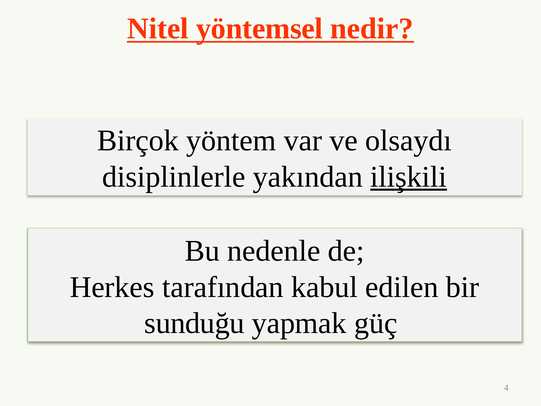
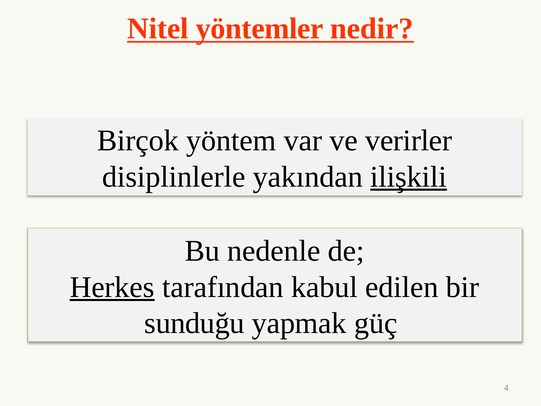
yöntemsel: yöntemsel -> yöntemler
olsaydı: olsaydı -> verirler
Herkes underline: none -> present
